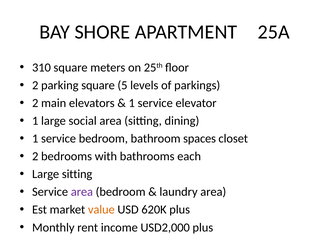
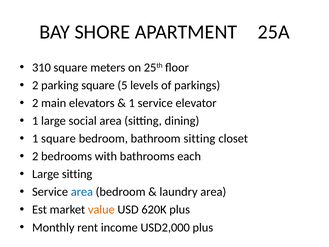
service at (59, 138): service -> square
bathroom spaces: spaces -> sitting
area at (82, 192) colour: purple -> blue
